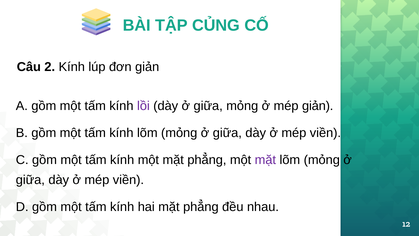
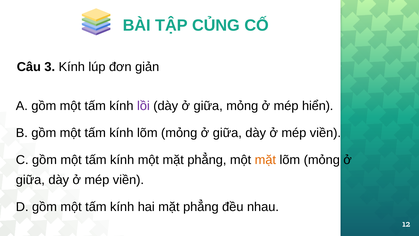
2: 2 -> 3
mép giản: giản -> hiển
mặt at (265, 160) colour: purple -> orange
